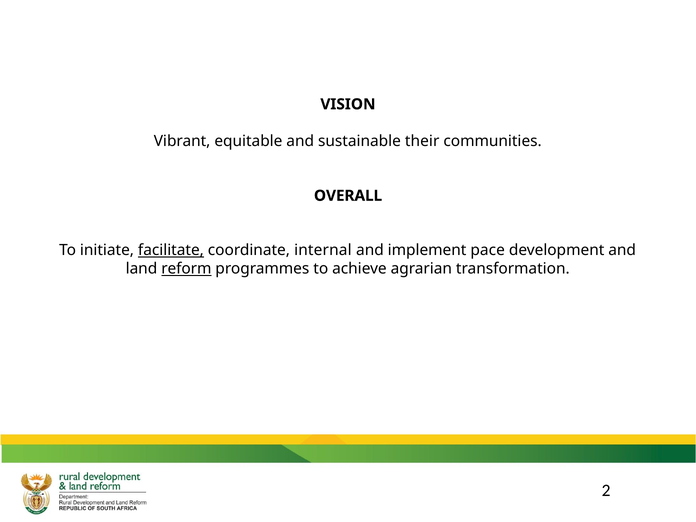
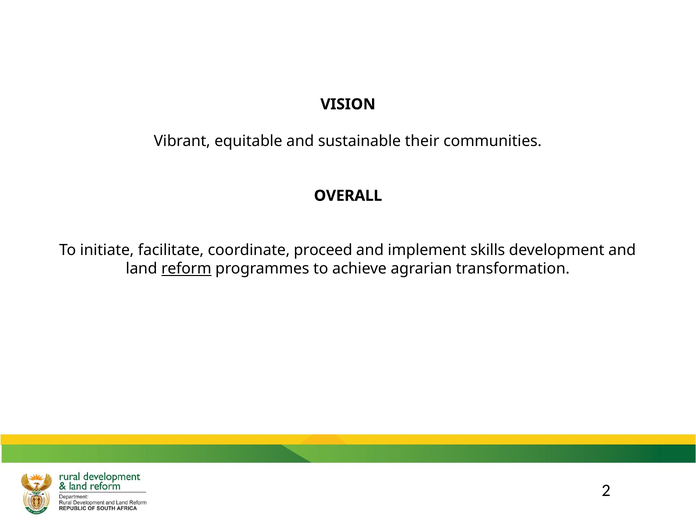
facilitate underline: present -> none
internal: internal -> proceed
pace: pace -> skills
